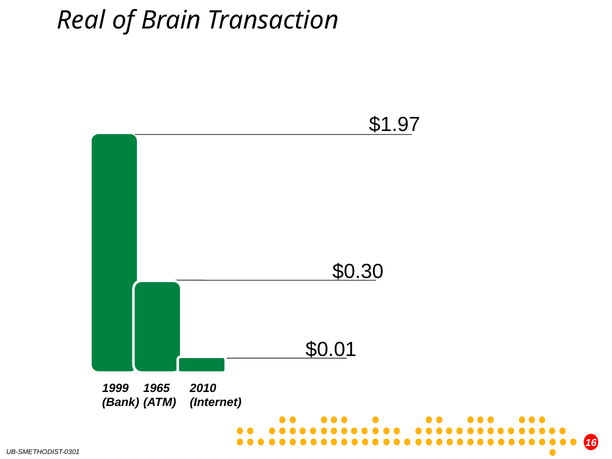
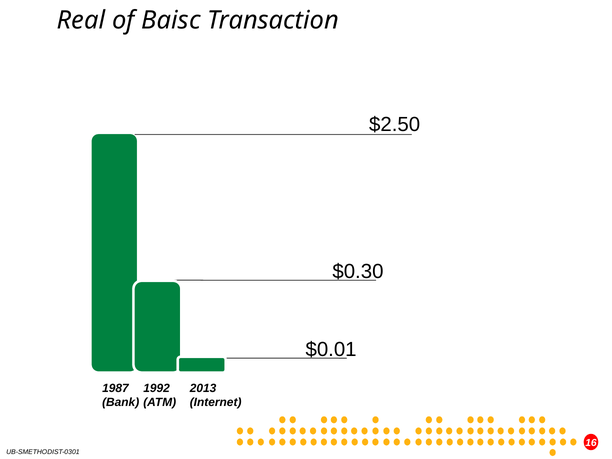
Brain: Brain -> Baisc
$1.97: $1.97 -> $2.50
1999: 1999 -> 1987
1965: 1965 -> 1992
2010: 2010 -> 2013
